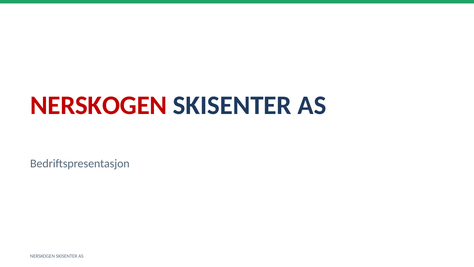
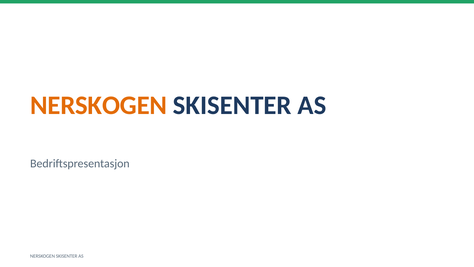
NERSKOGEN at (99, 105) colour: red -> orange
